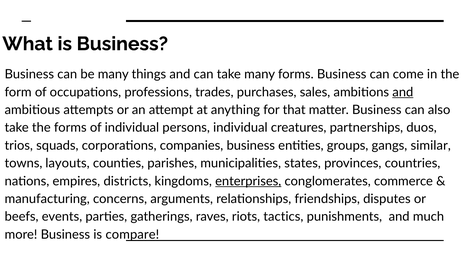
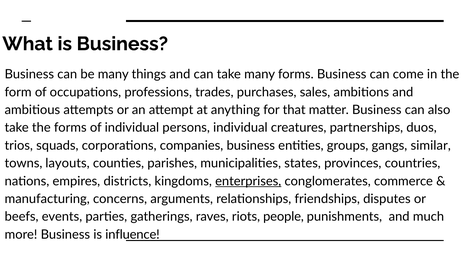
and at (403, 92) underline: present -> none
tactics: tactics -> people
compare: compare -> influence
